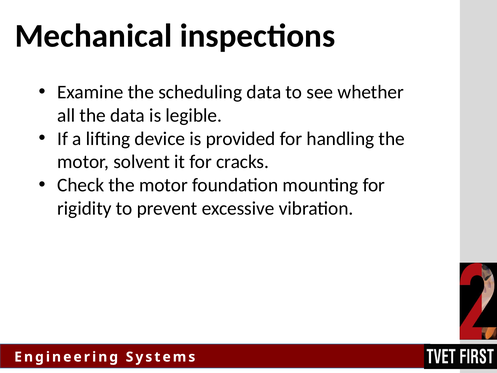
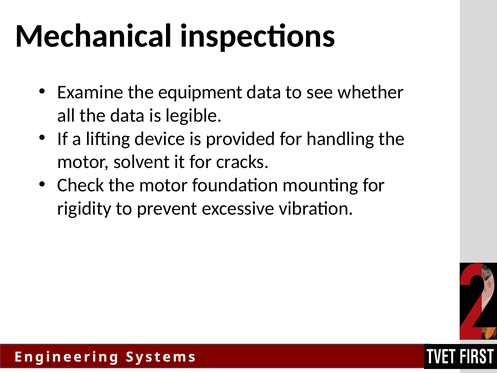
scheduling: scheduling -> equipment
